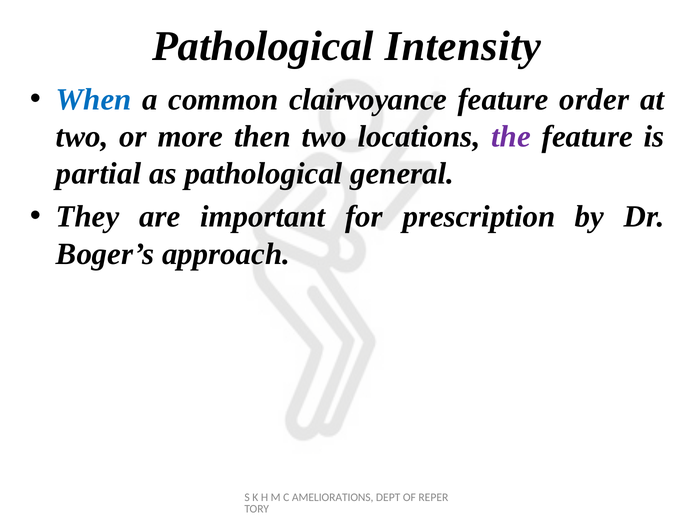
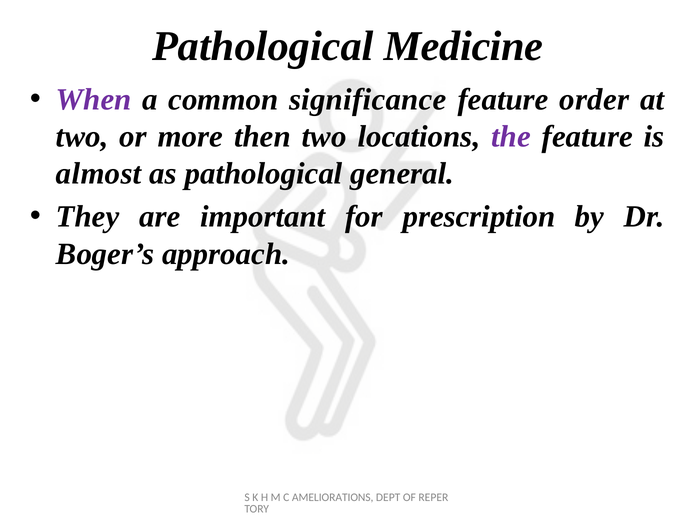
Intensity: Intensity -> Medicine
When colour: blue -> purple
clairvoyance: clairvoyance -> significance
partial: partial -> almost
